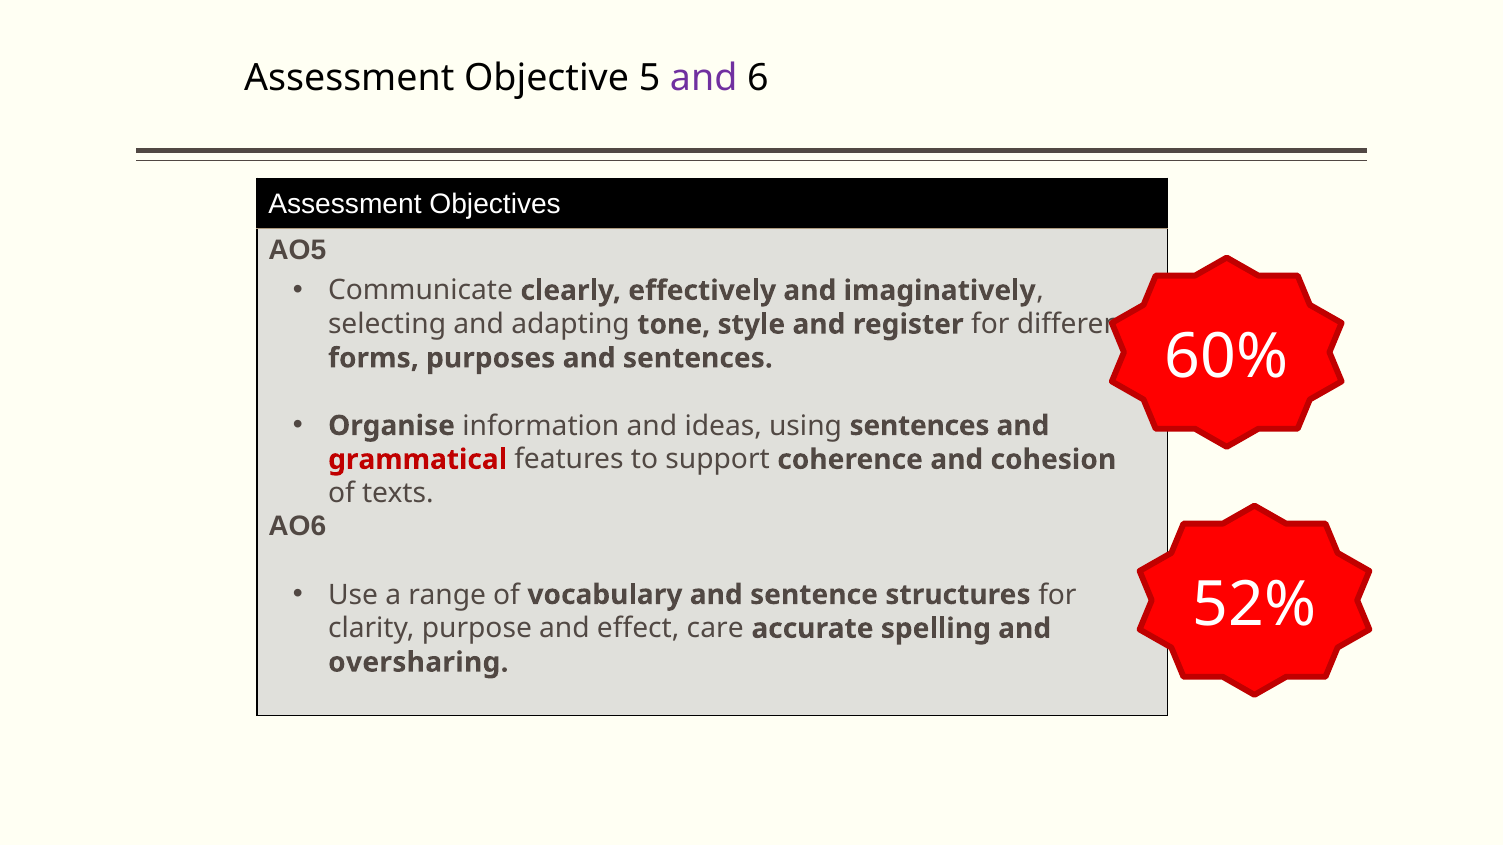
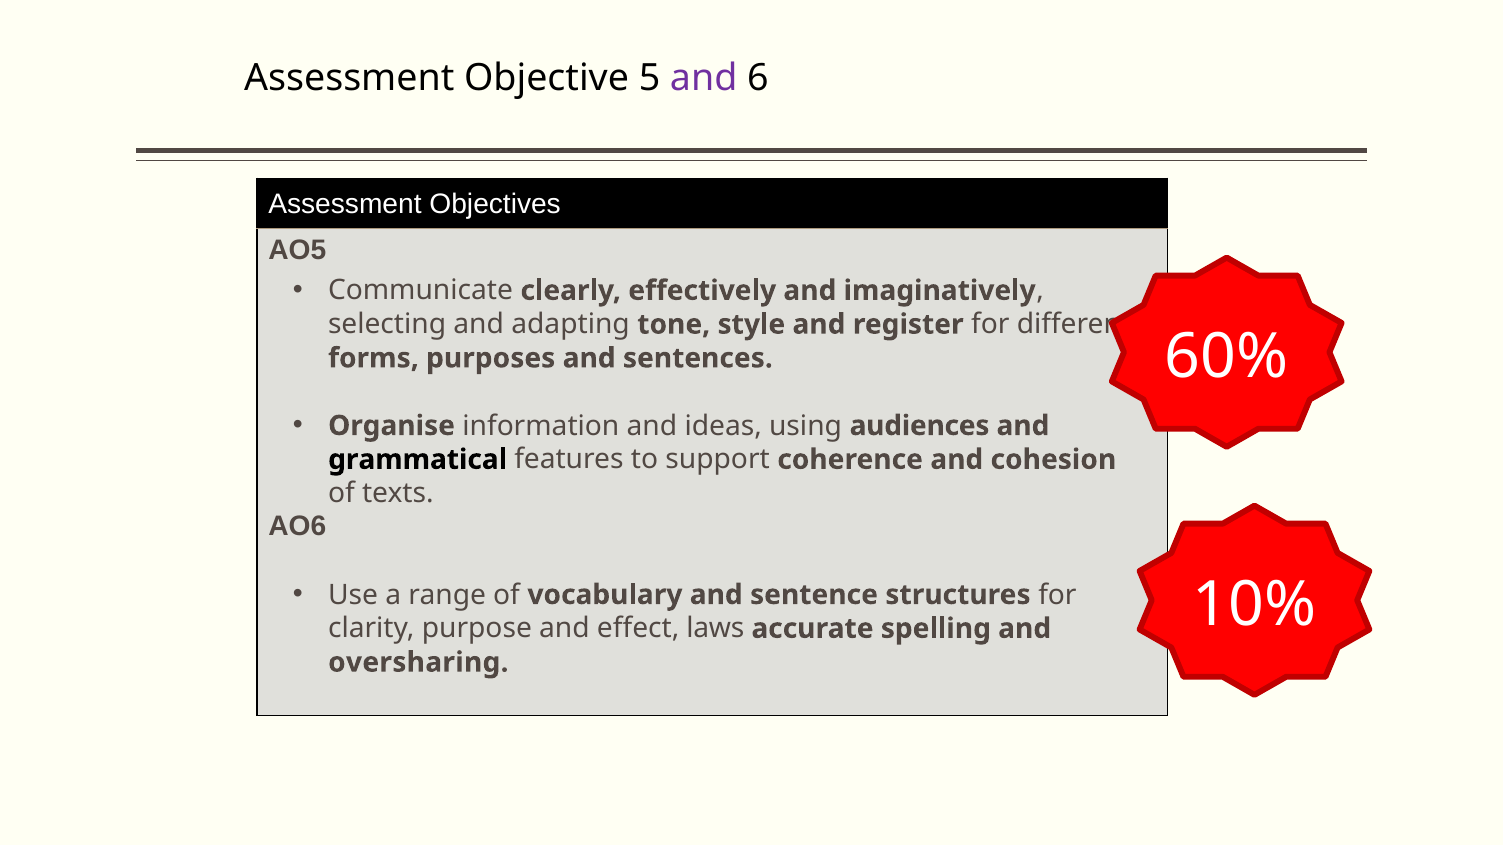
using sentences: sentences -> audiences
grammatical colour: red -> black
52%: 52% -> 10%
care: care -> laws
